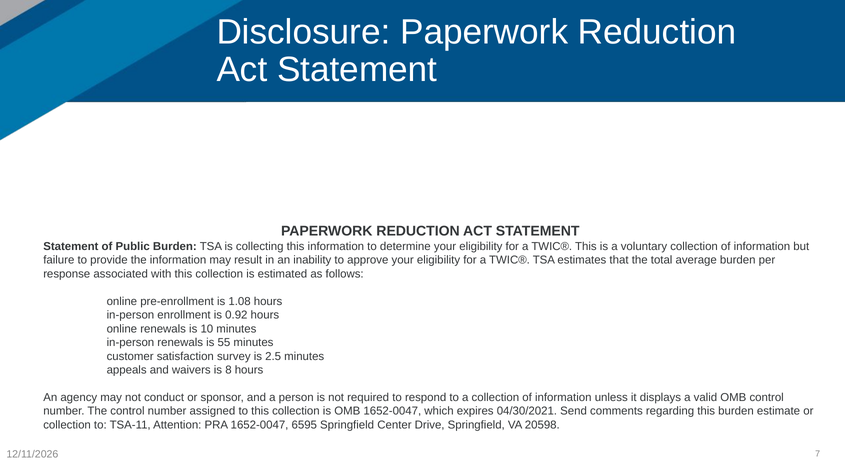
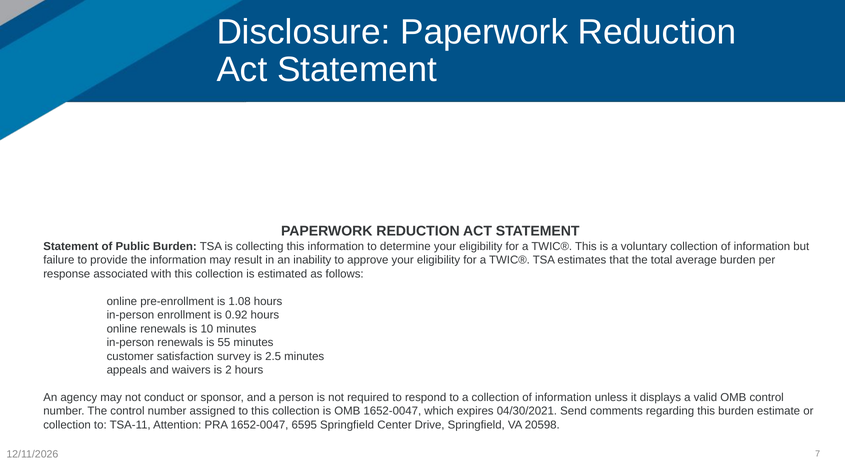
8: 8 -> 2
